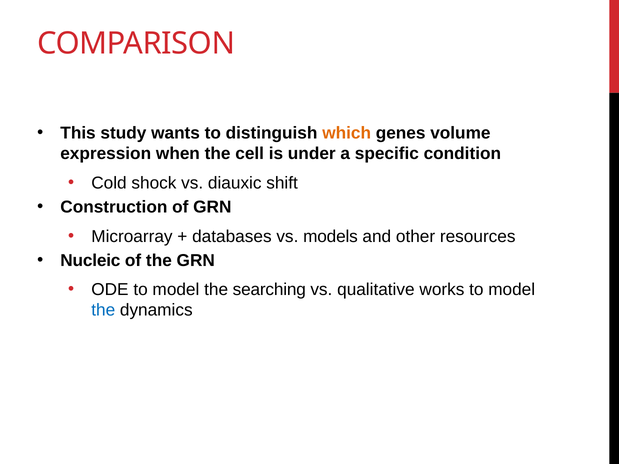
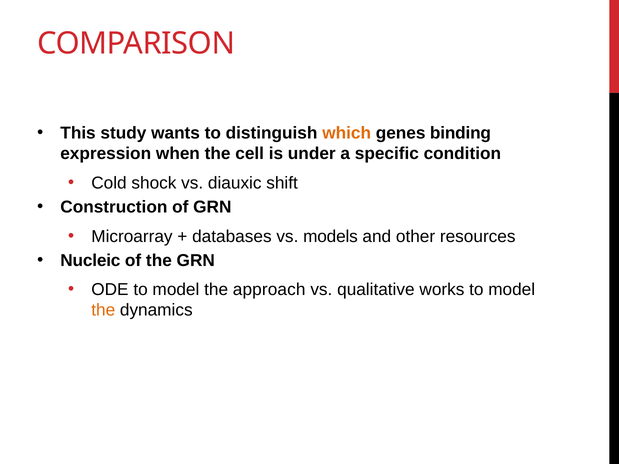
volume: volume -> binding
searching: searching -> approach
the at (103, 310) colour: blue -> orange
